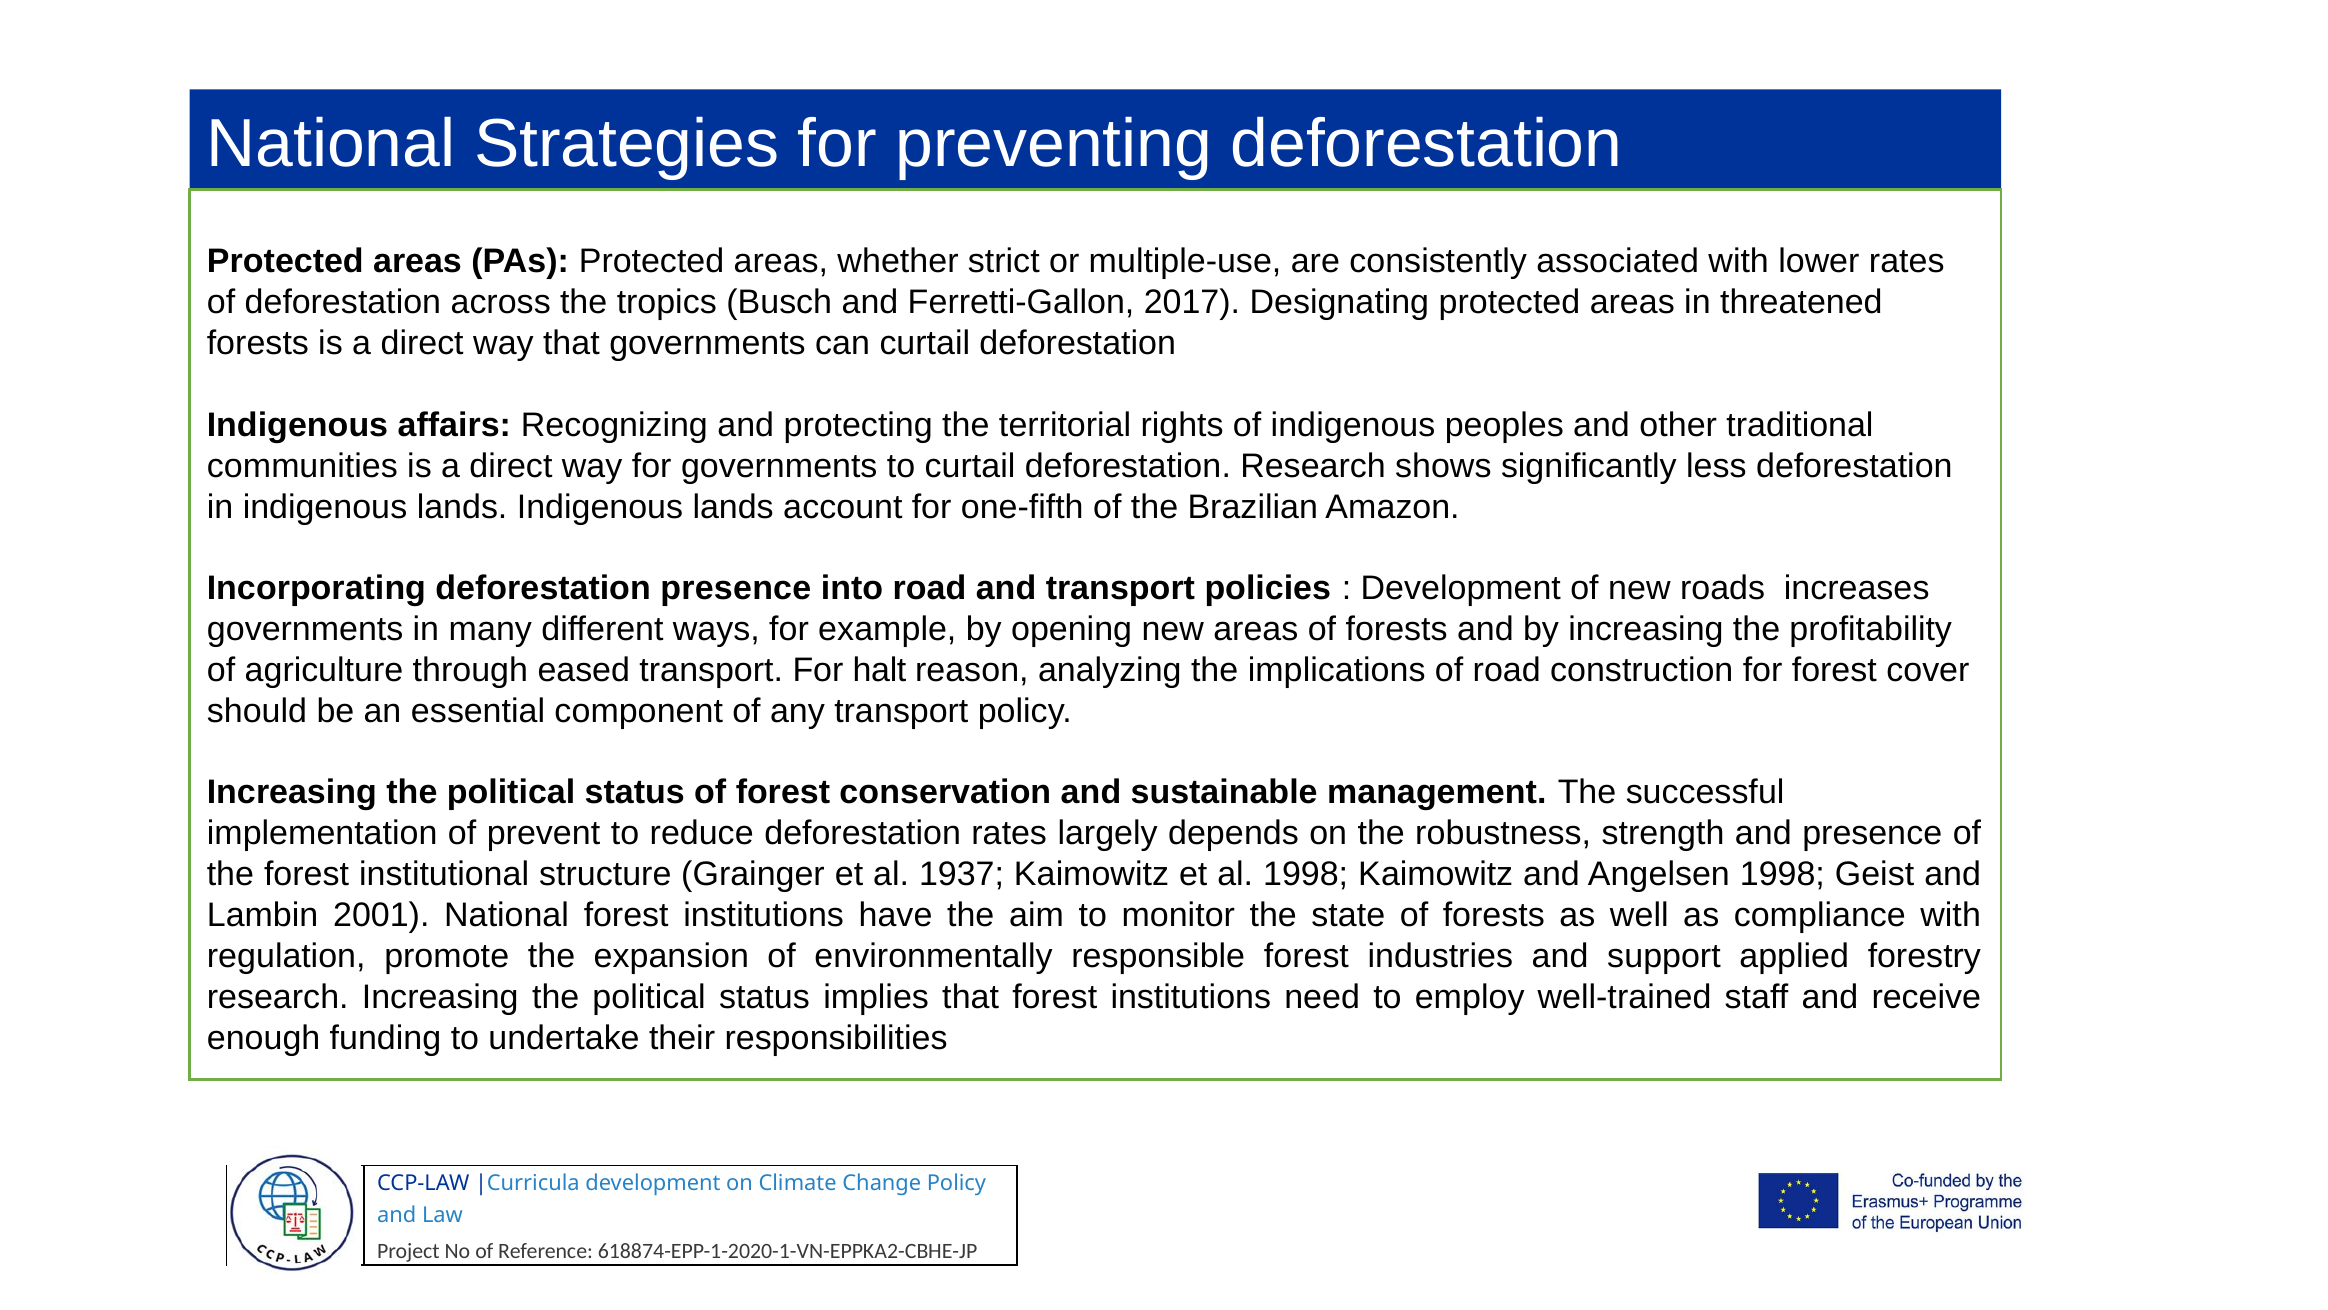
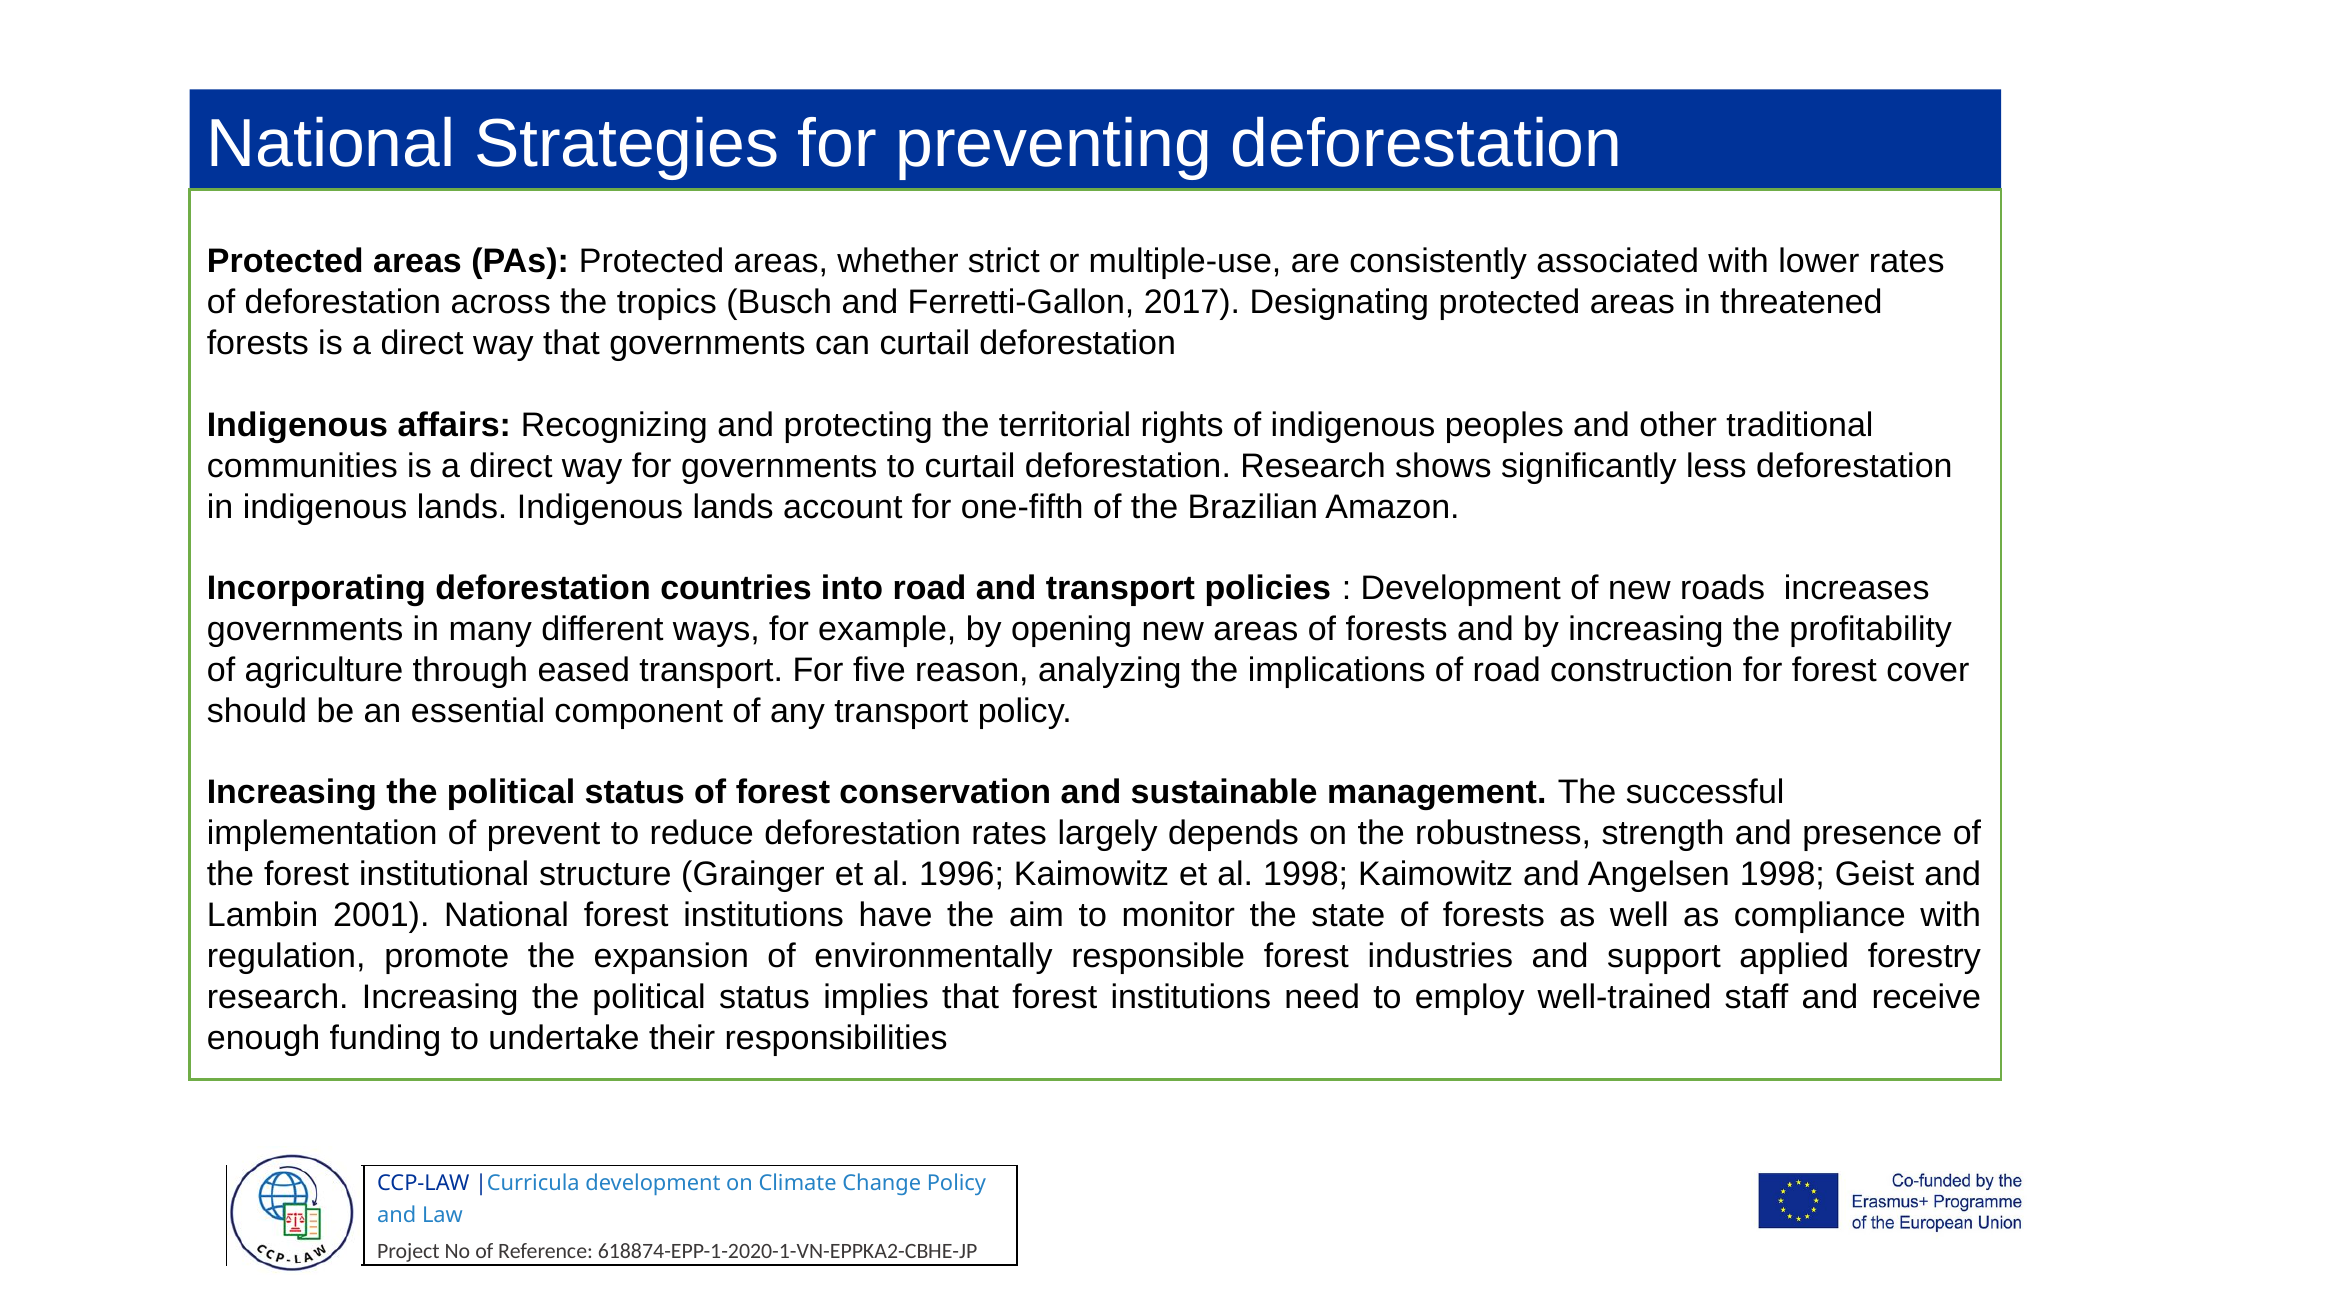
deforestation presence: presence -> countries
halt: halt -> five
1937: 1937 -> 1996
